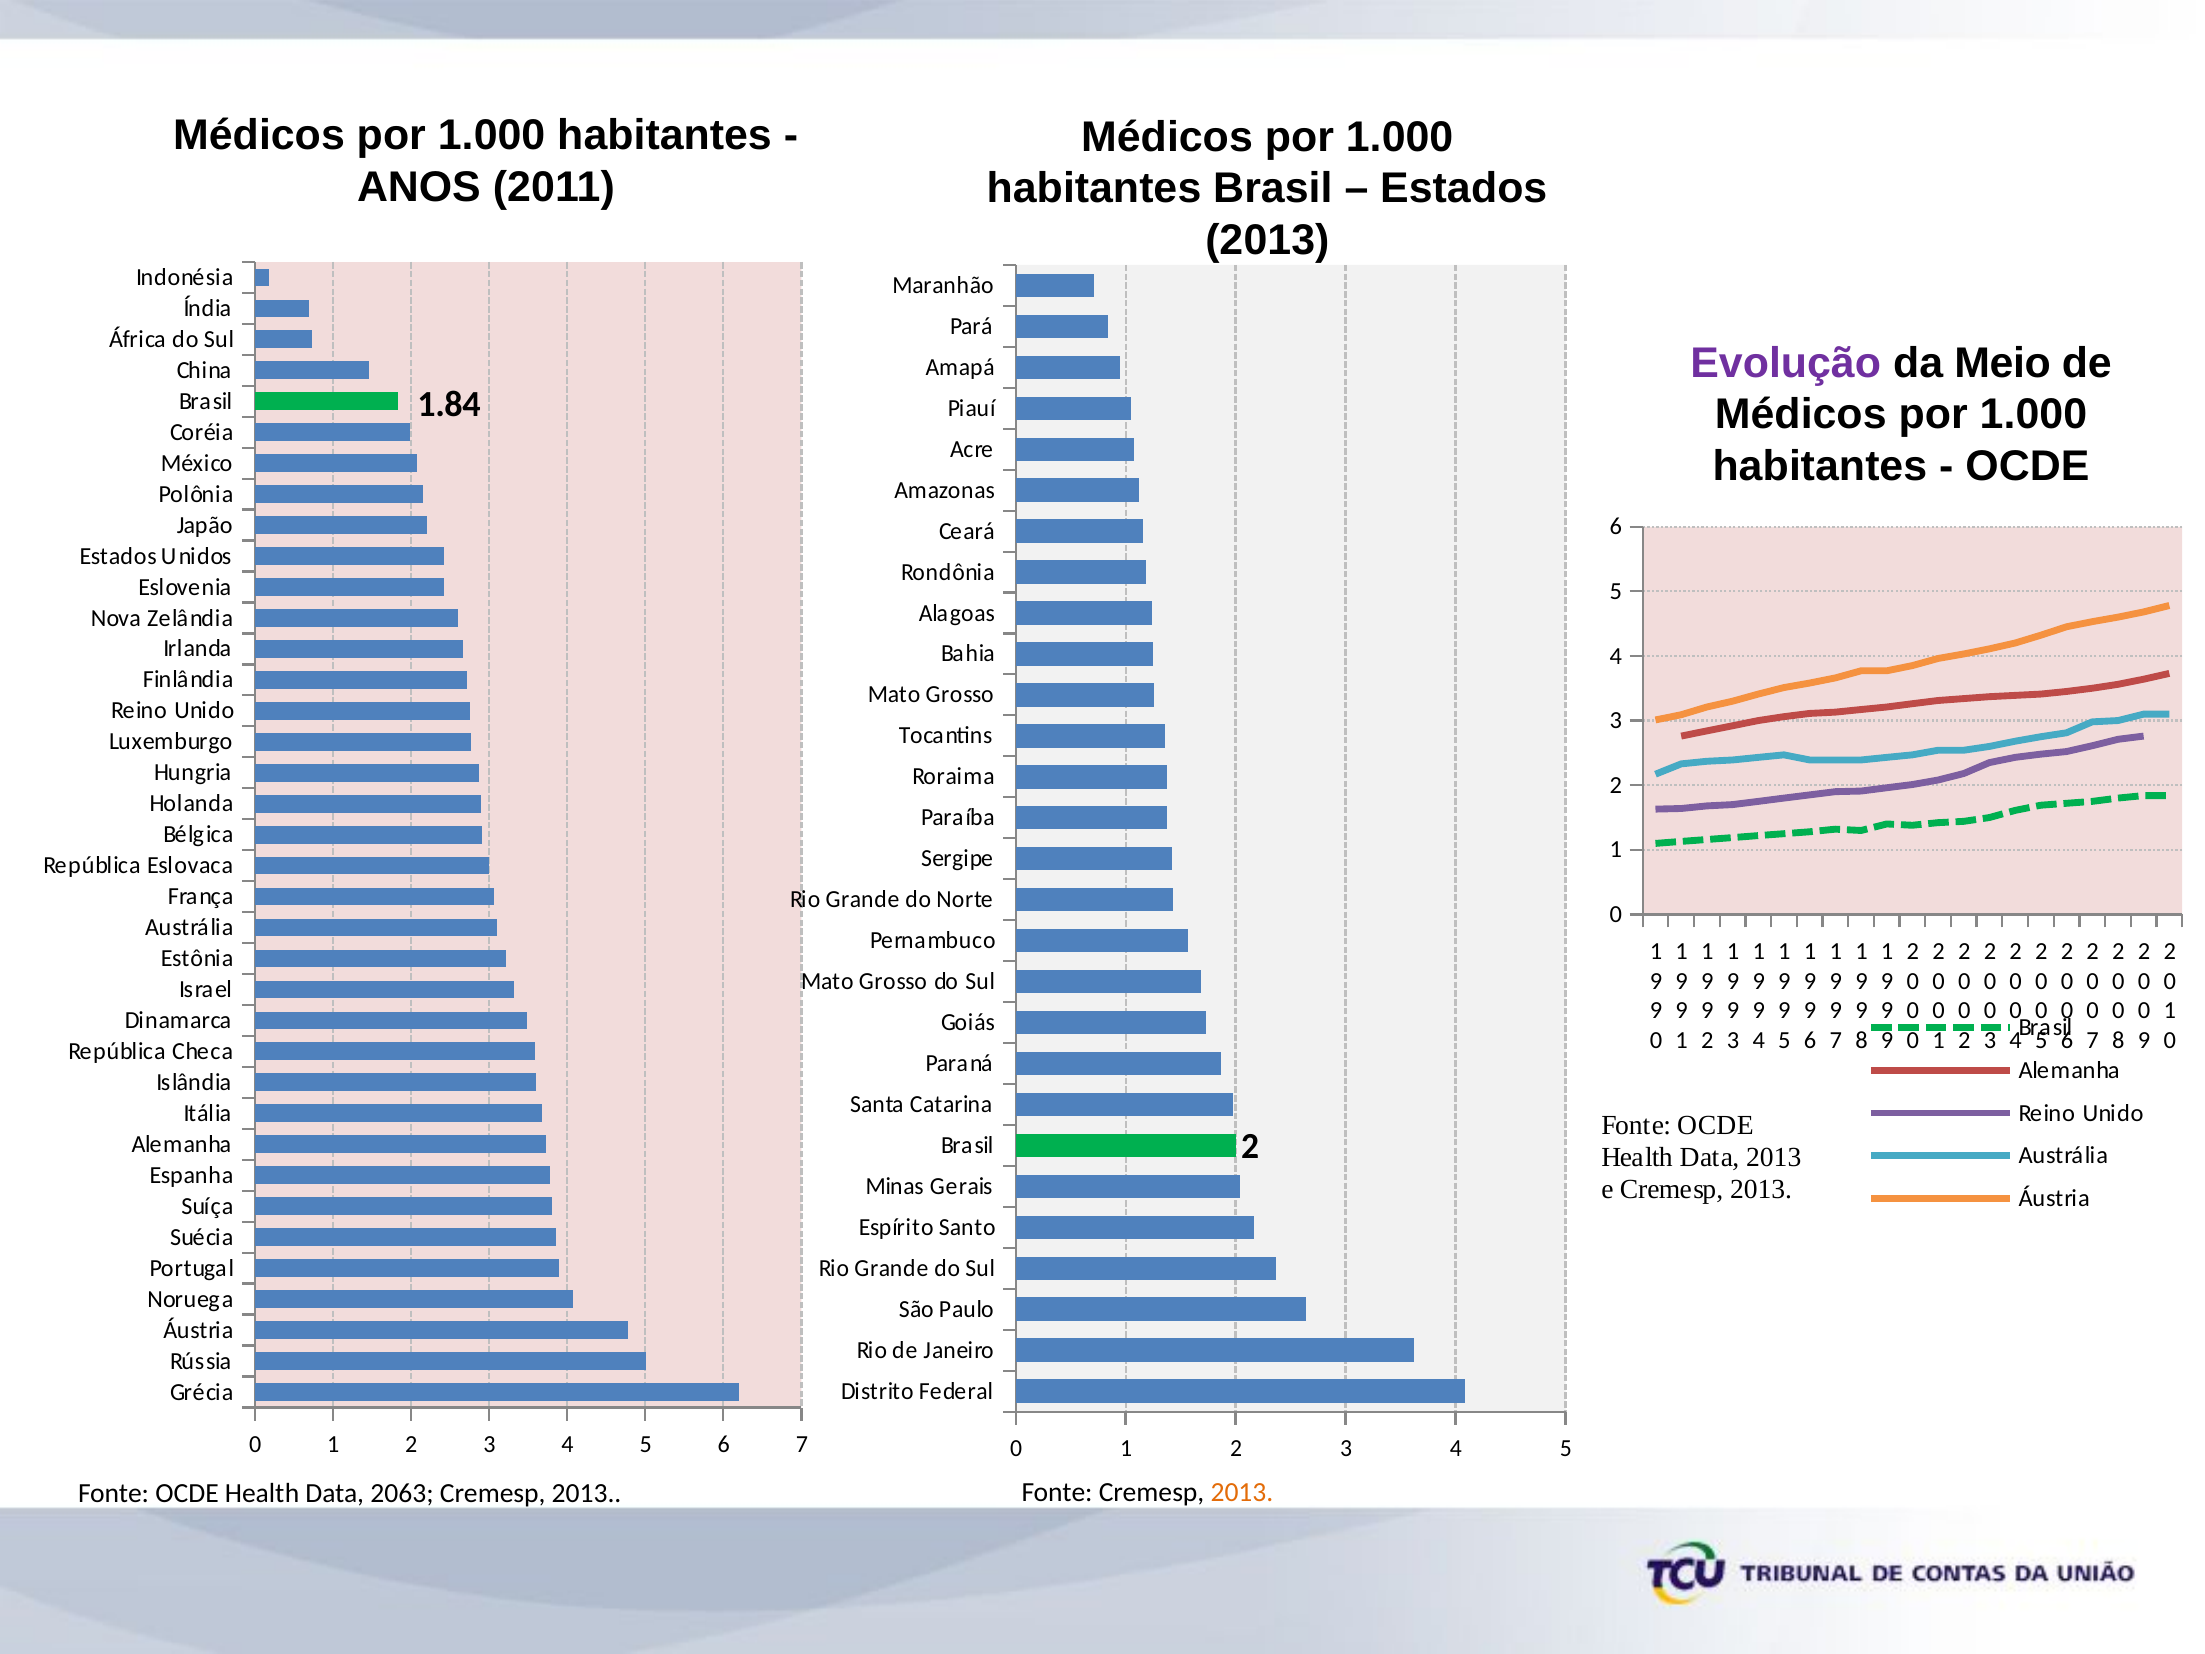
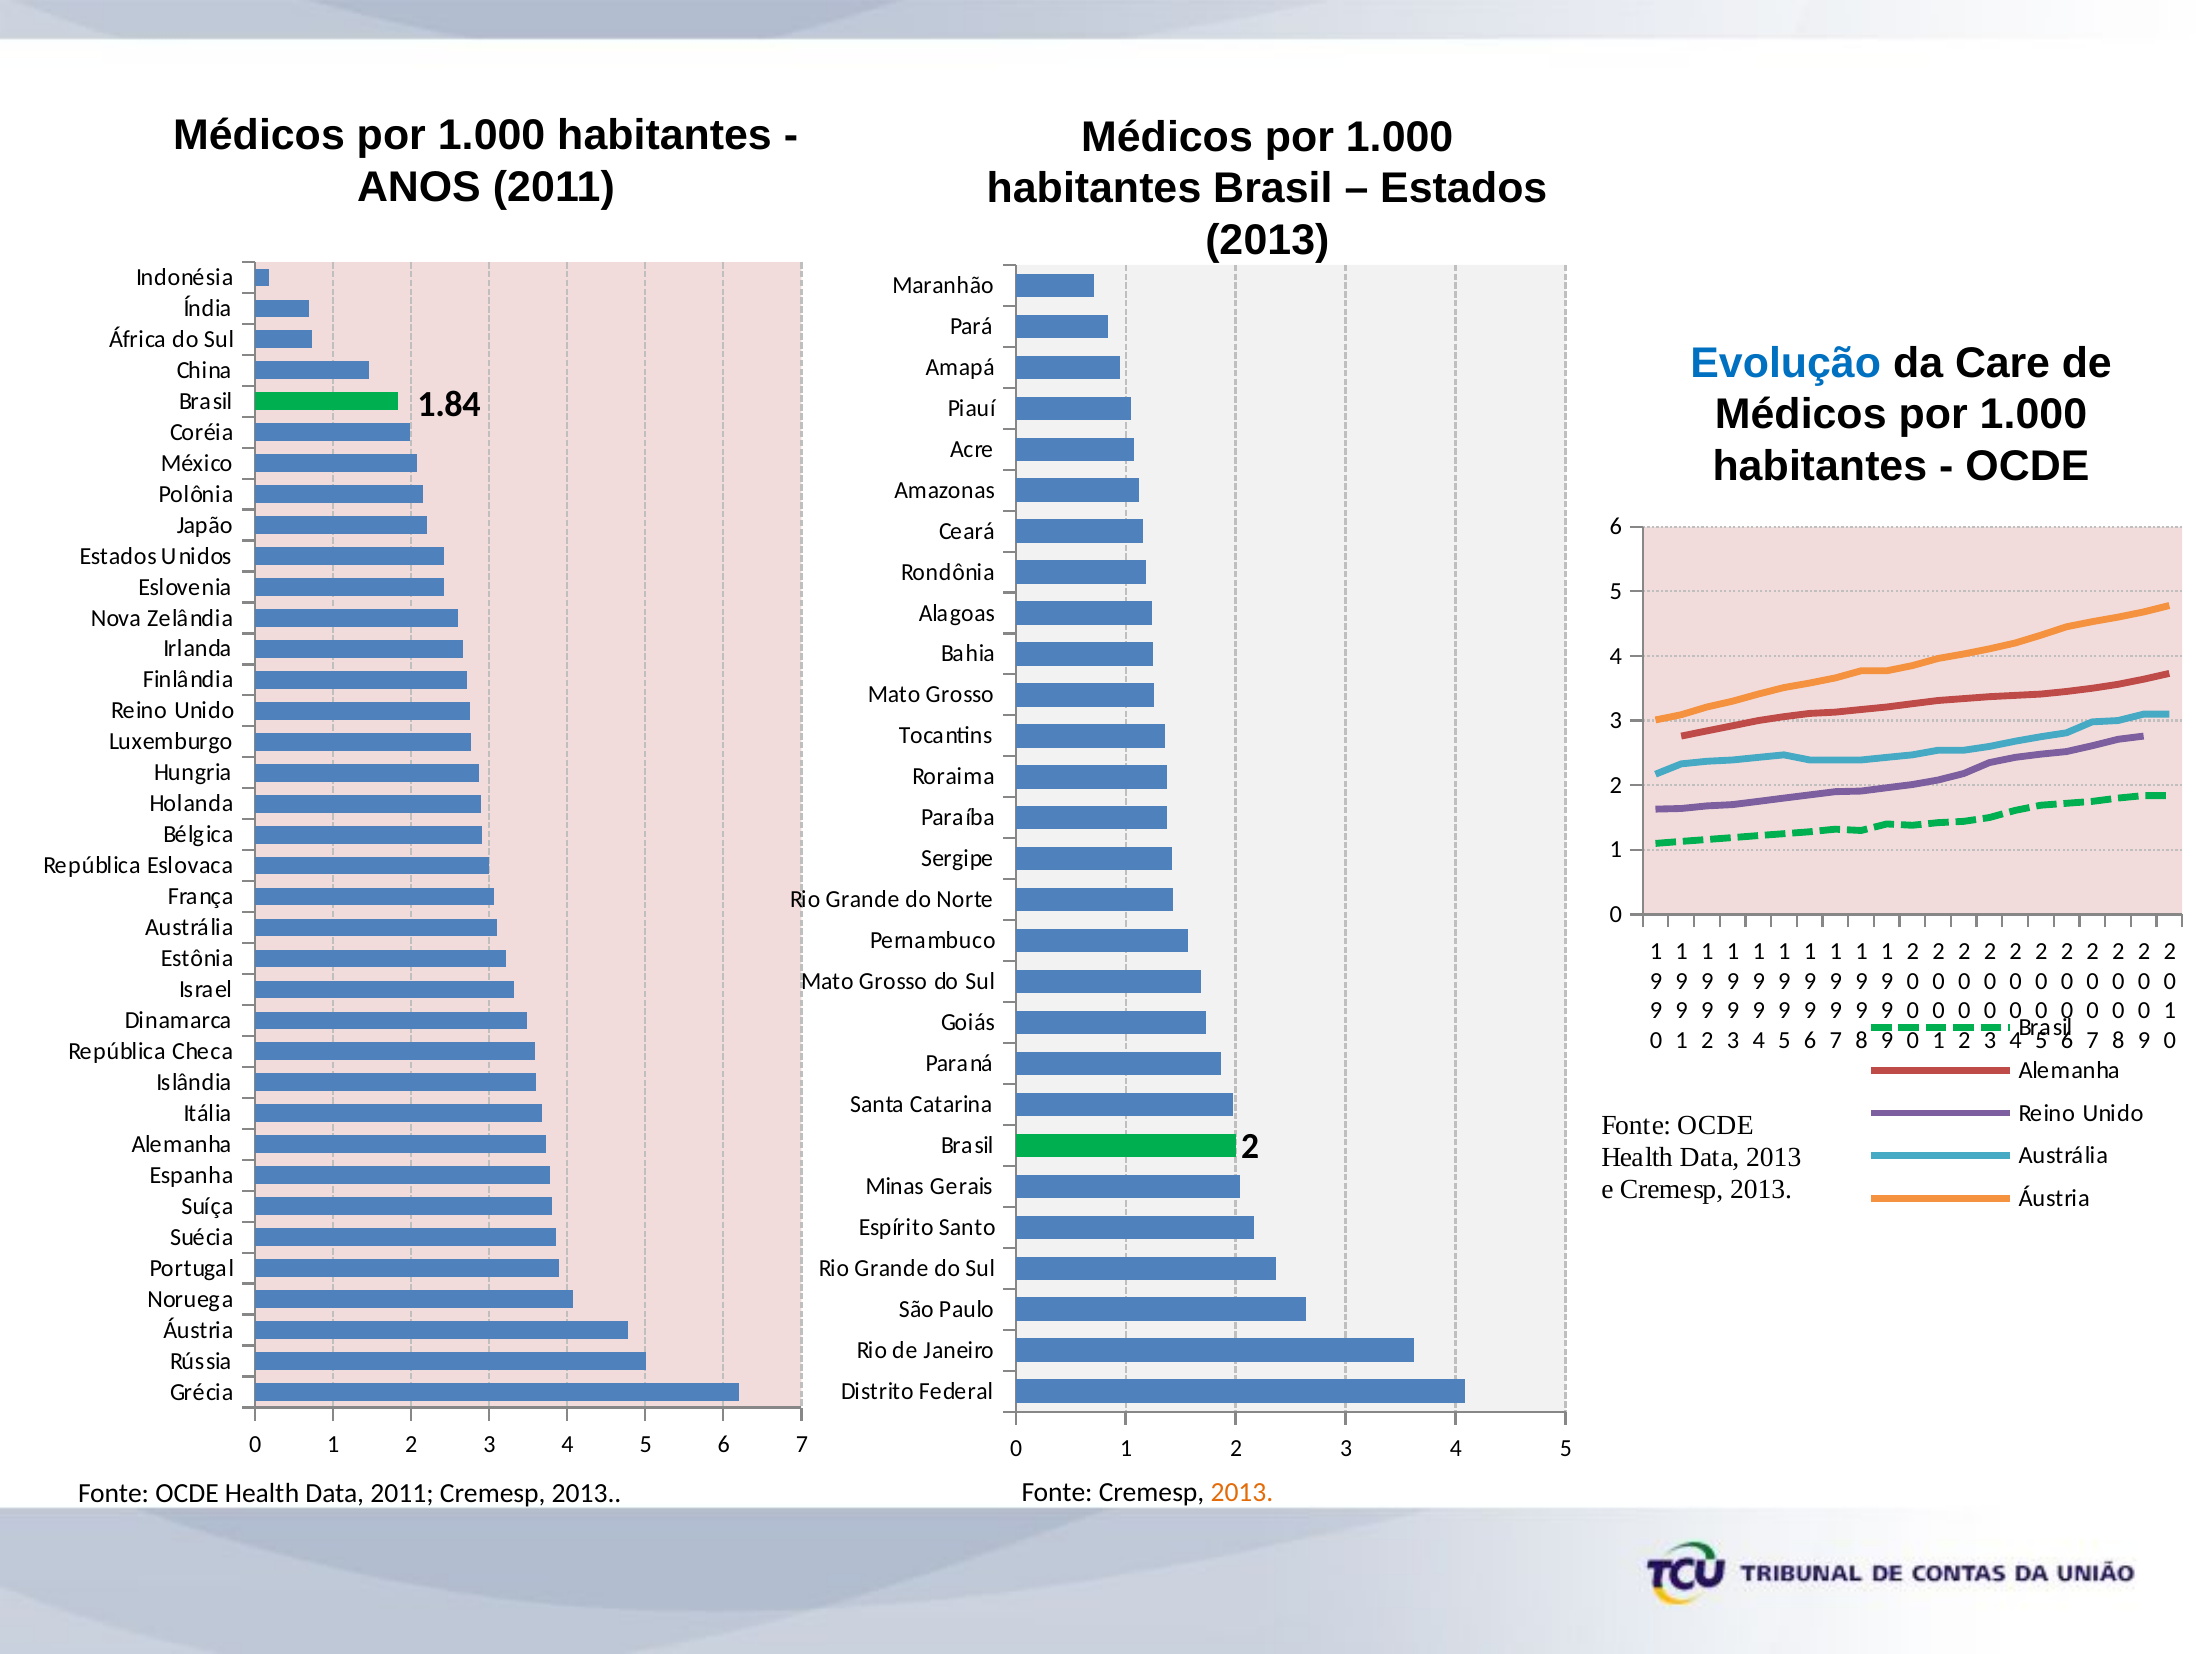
Evolução colour: purple -> blue
Meio: Meio -> Care
Data 2063: 2063 -> 2011
